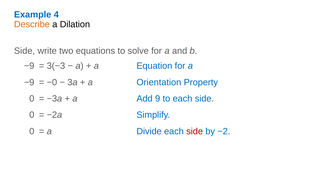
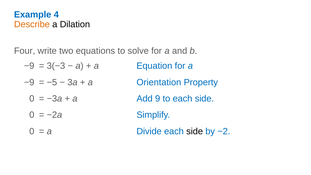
Side at (25, 51): Side -> Four
−0: −0 -> −5
side at (195, 131) colour: red -> black
